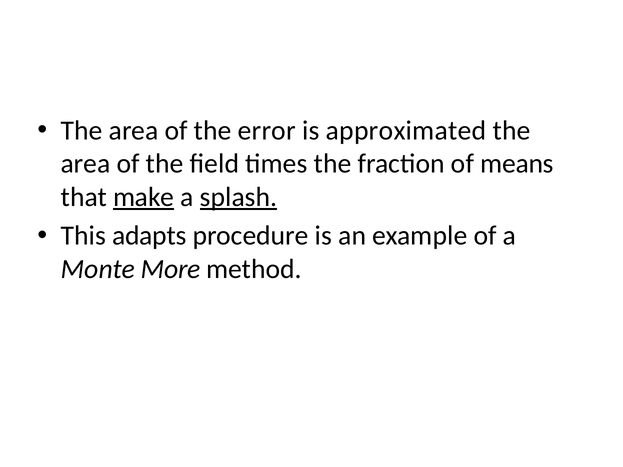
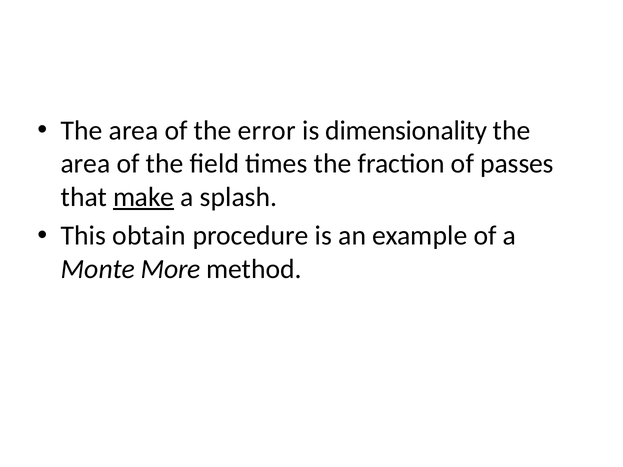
approximated: approximated -> dimensionality
means: means -> passes
splash underline: present -> none
adapts: adapts -> obtain
